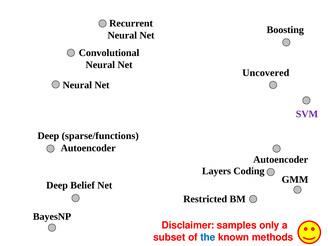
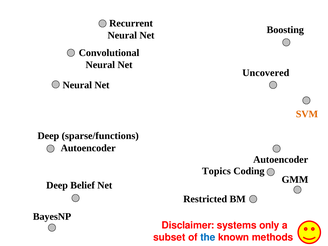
SVM colour: purple -> orange
Layers: Layers -> Topics
samples: samples -> systems
